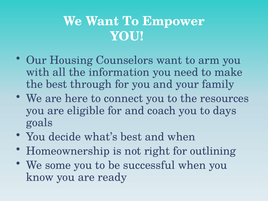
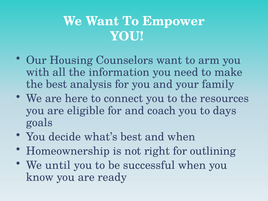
through: through -> analysis
some: some -> until
